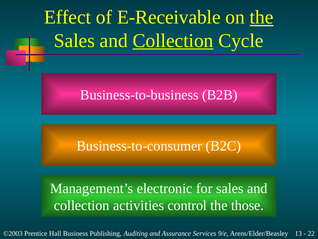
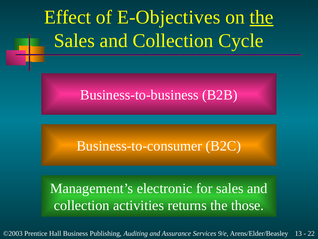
E-Receivable: E-Receivable -> E-Objectives
Collection at (173, 41) underline: present -> none
control: control -> returns
